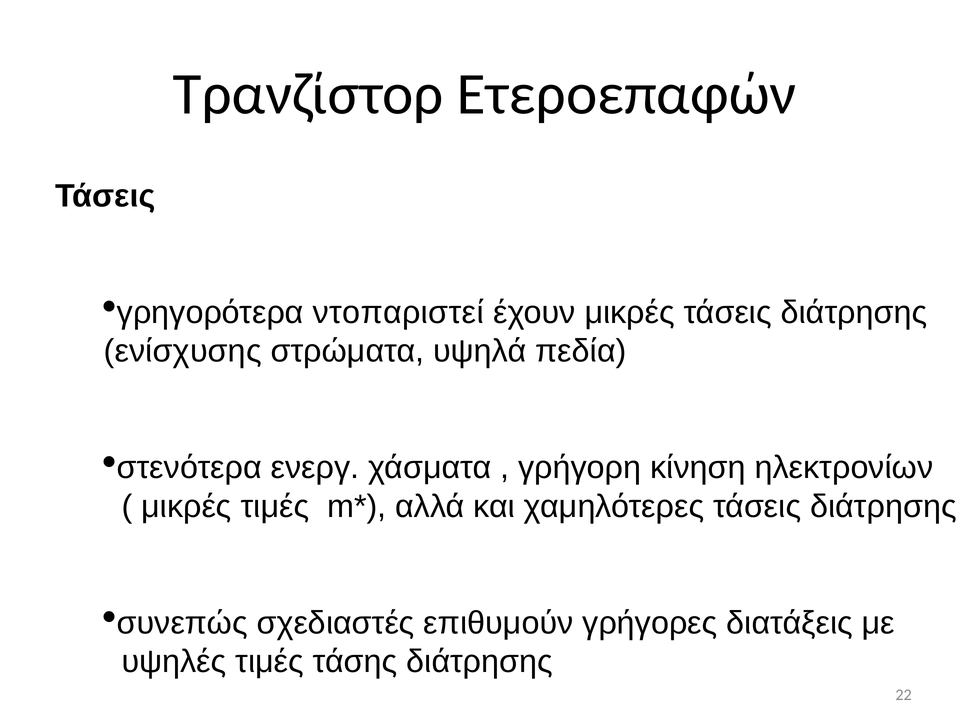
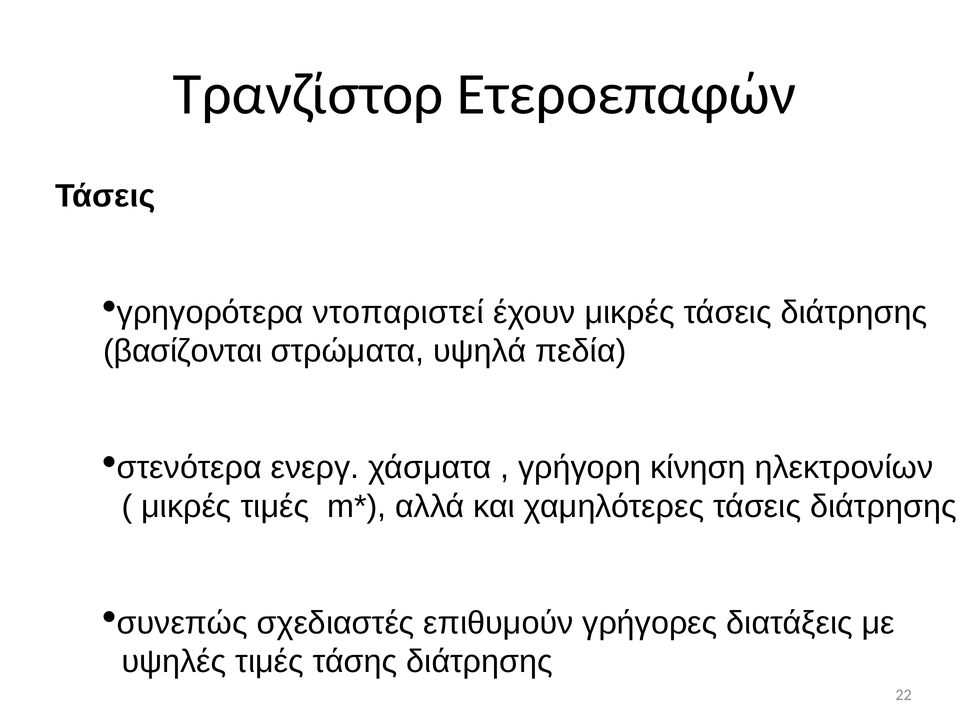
ενίσχυσης: ενίσχυσης -> βασίζονται
